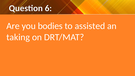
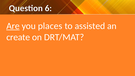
Are underline: none -> present
bodies: bodies -> places
taking: taking -> create
